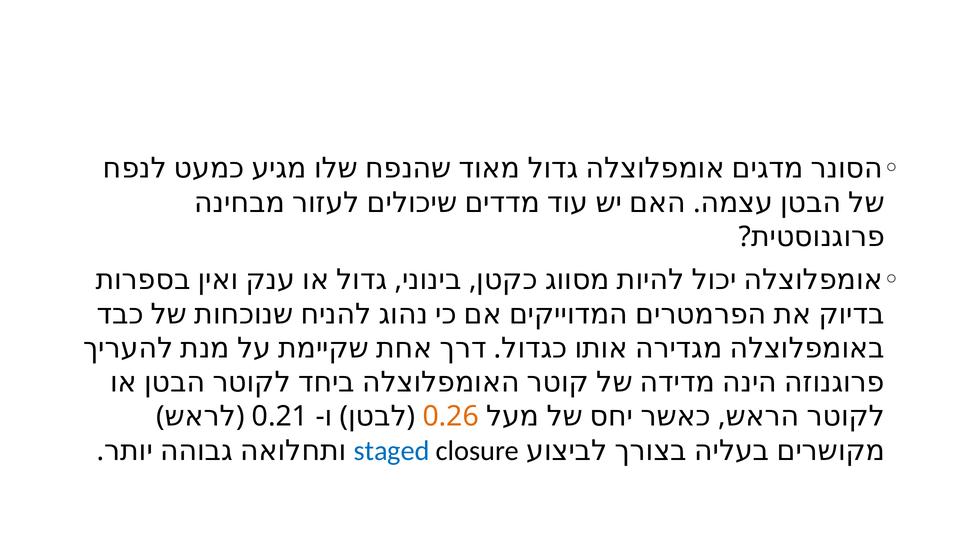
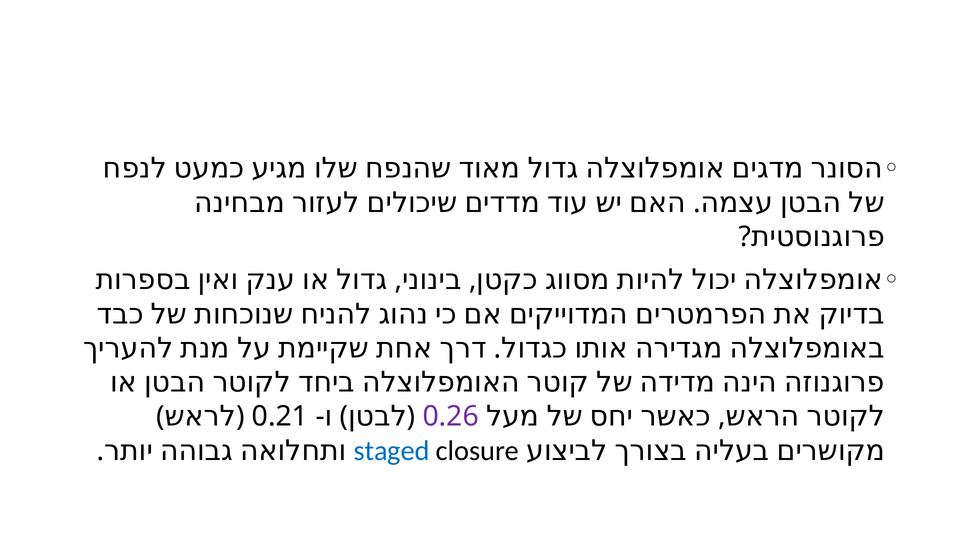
0.26 colour: orange -> purple
